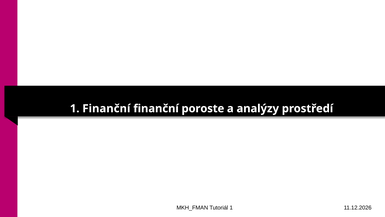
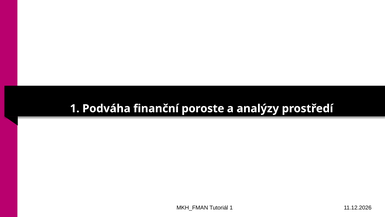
1 Finanční: Finanční -> Podváha
